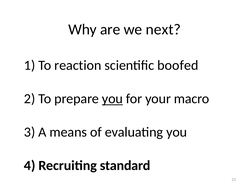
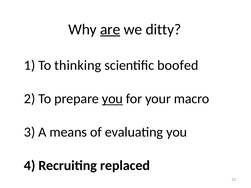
are underline: none -> present
next: next -> ditty
reaction: reaction -> thinking
standard: standard -> replaced
